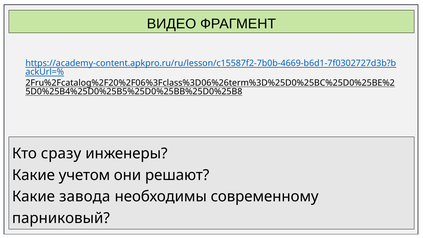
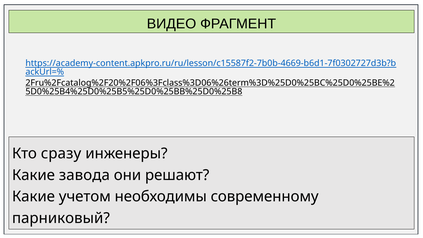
учетом: учетом -> завода
завода: завода -> учетом
